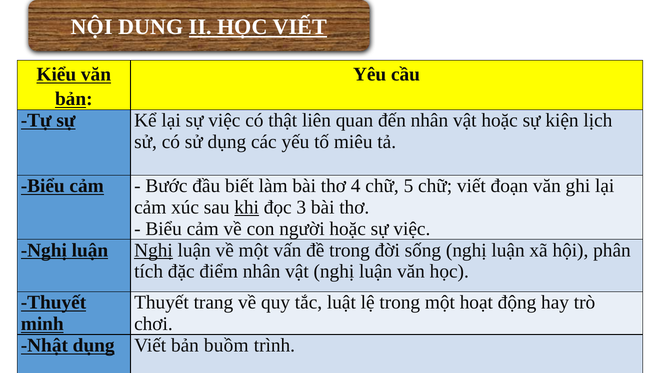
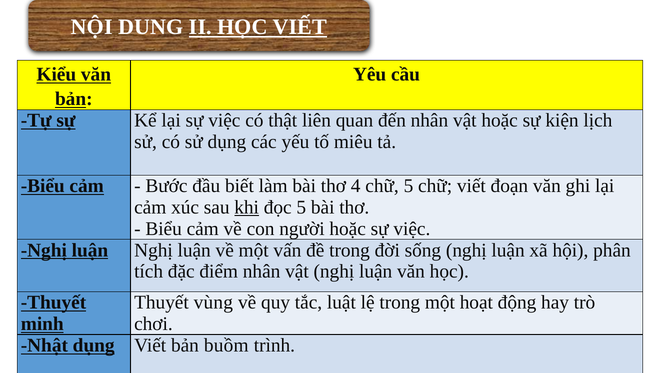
đọc 3: 3 -> 5
Nghị at (154, 250) underline: present -> none
trang: trang -> vùng
